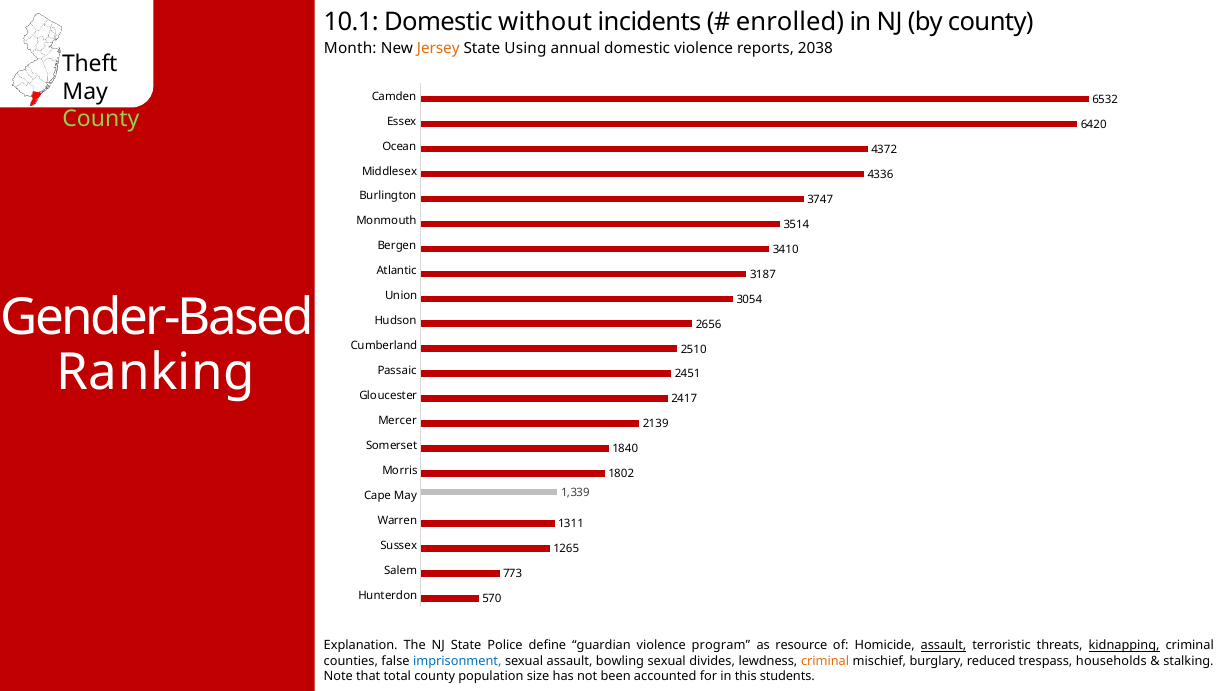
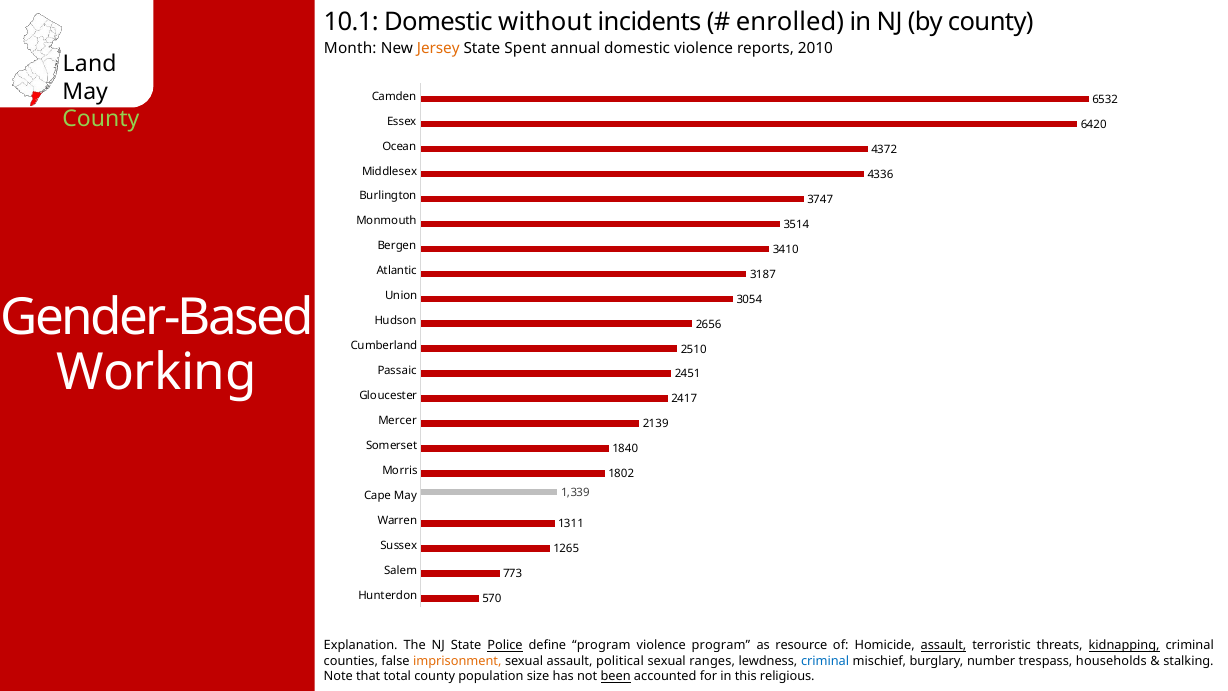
Using: Using -> Spent
2038: 2038 -> 2010
Theft: Theft -> Land
Ranking: Ranking -> Working
Police underline: none -> present
define guardian: guardian -> program
imprisonment colour: blue -> orange
bowling: bowling -> political
divides: divides -> ranges
criminal at (825, 661) colour: orange -> blue
reduced: reduced -> number
been underline: none -> present
students: students -> religious
